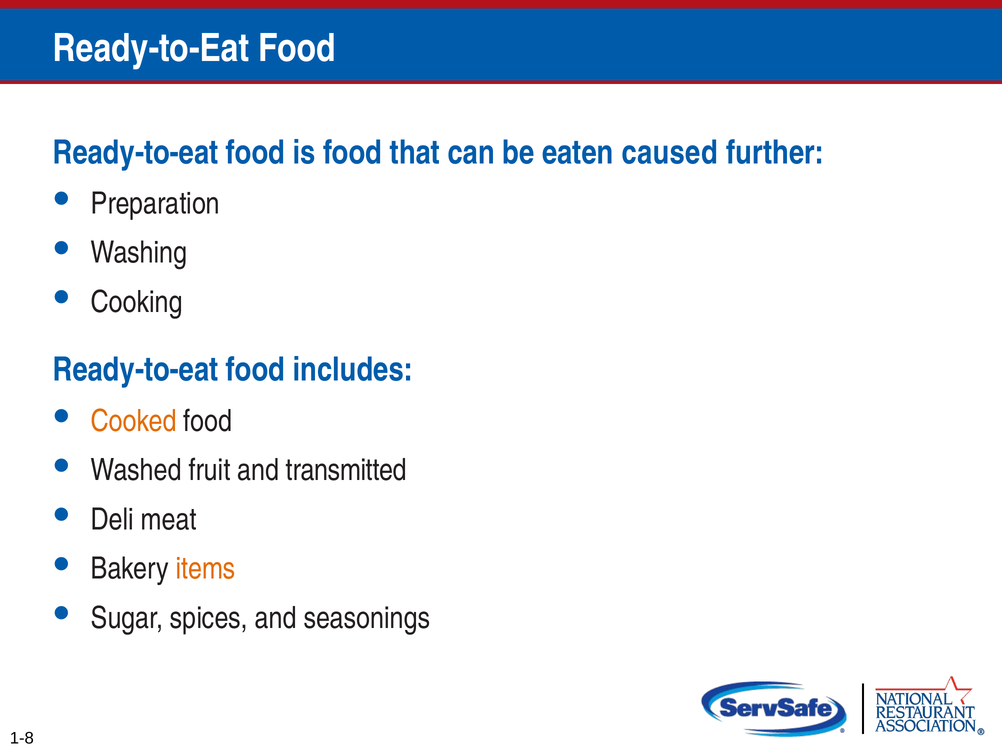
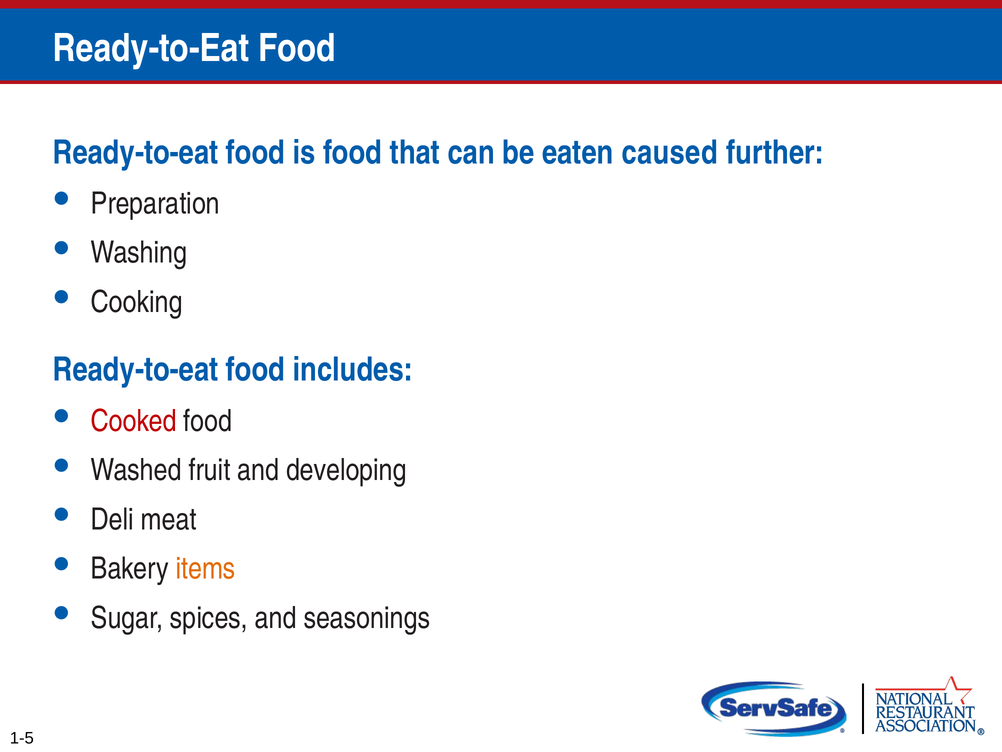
Cooked colour: orange -> red
transmitted: transmitted -> developing
1-8: 1-8 -> 1-5
